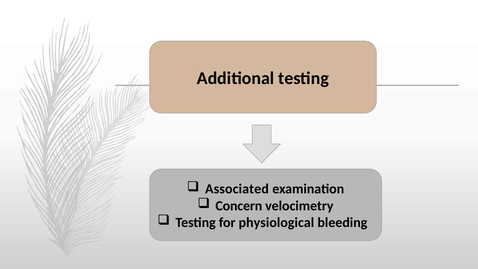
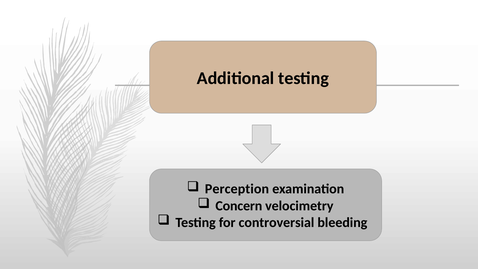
Associated: Associated -> Perception
physiological: physiological -> controversial
